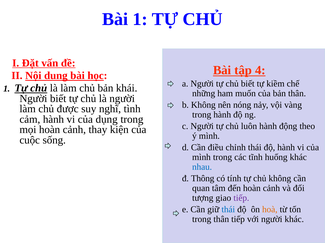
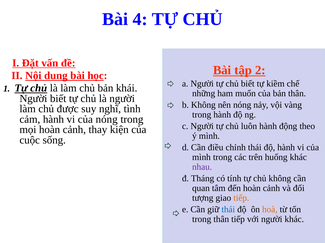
Bài 1: 1 -> 4
4: 4 -> 2
của dụng: dụng -> nóng
tĩnh: tĩnh -> trên
nhau colour: blue -> purple
Thông: Thông -> Tháng
tiếp at (241, 198) colour: purple -> orange
